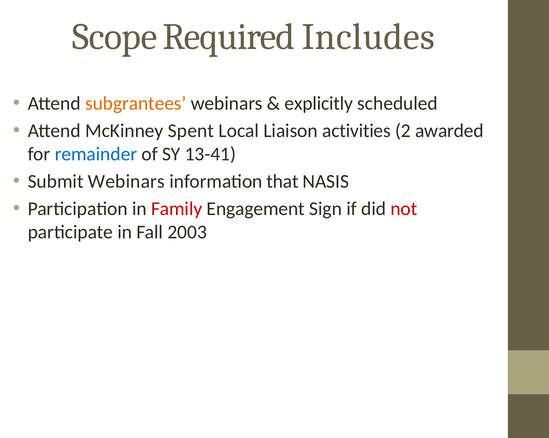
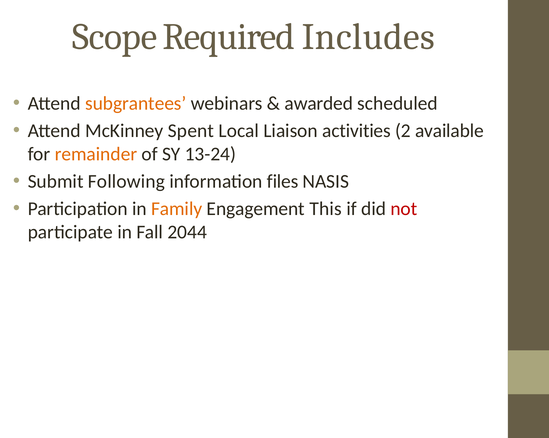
explicitly: explicitly -> awarded
awarded: awarded -> available
remainder colour: blue -> orange
13-41: 13-41 -> 13-24
Submit Webinars: Webinars -> Following
that: that -> files
Family colour: red -> orange
Sign: Sign -> This
2003: 2003 -> 2044
